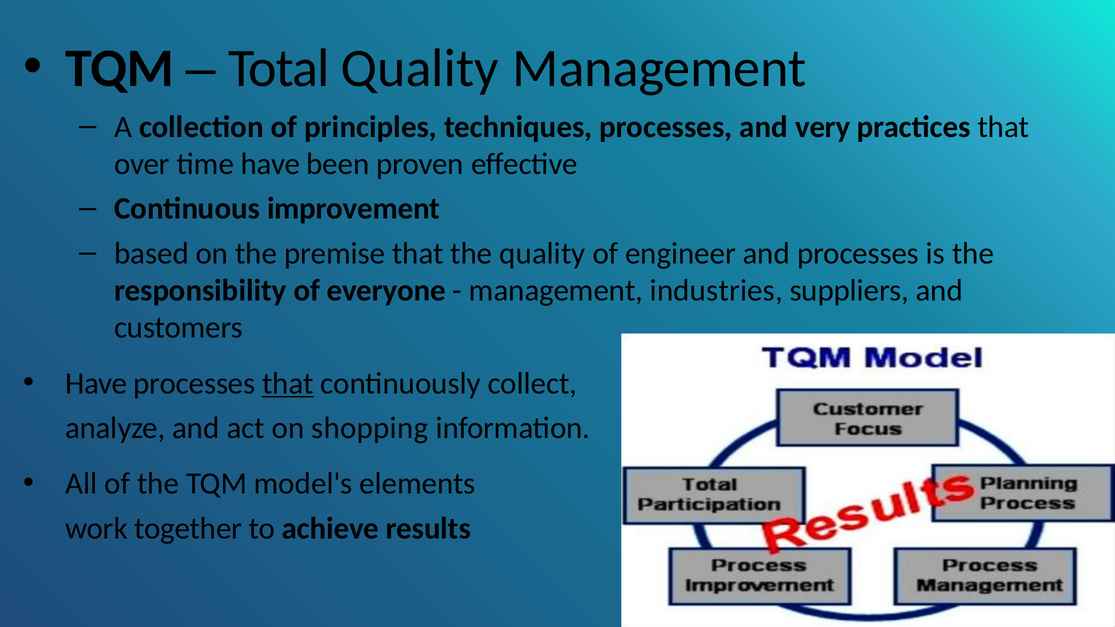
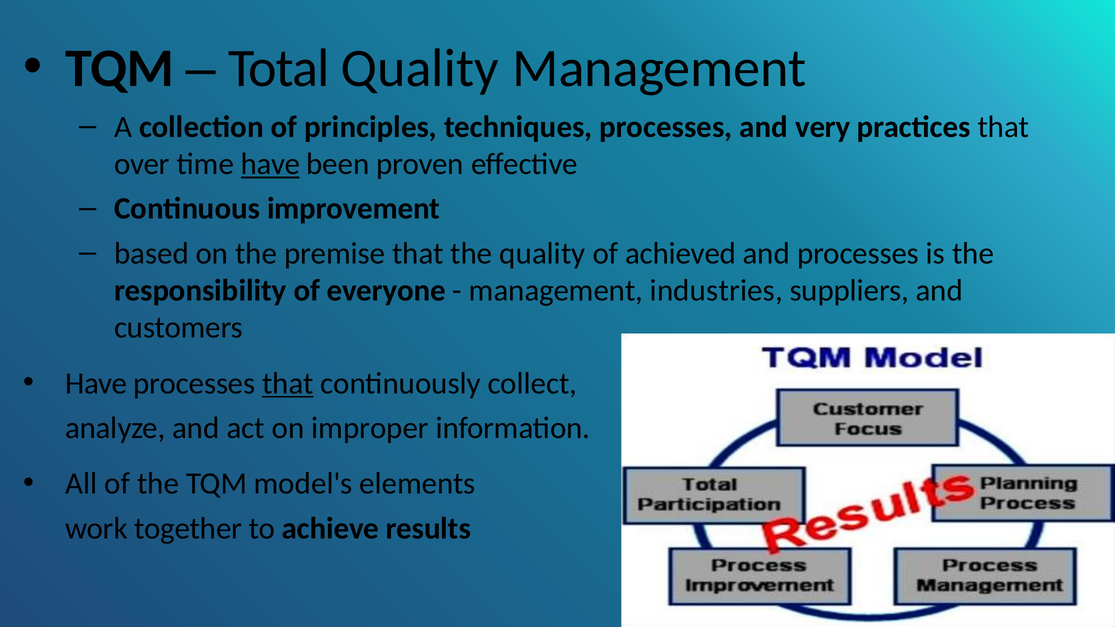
have at (270, 164) underline: none -> present
engineer: engineer -> achieved
shopping: shopping -> improper
